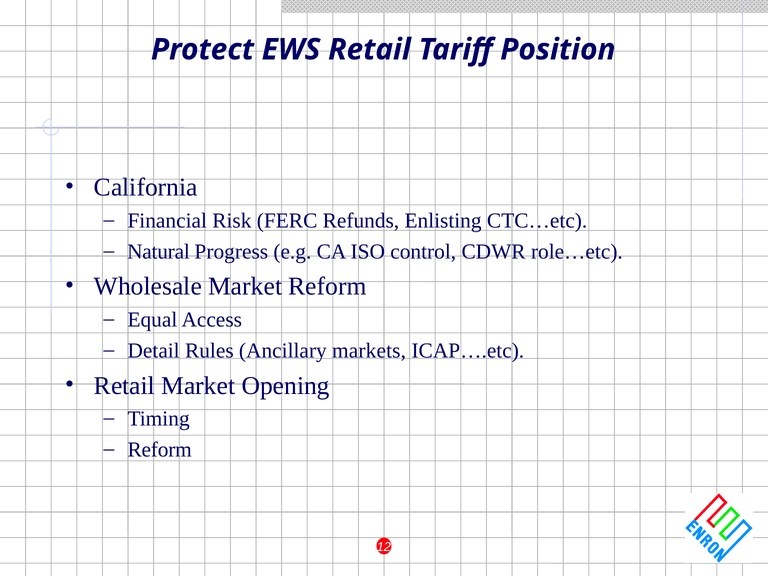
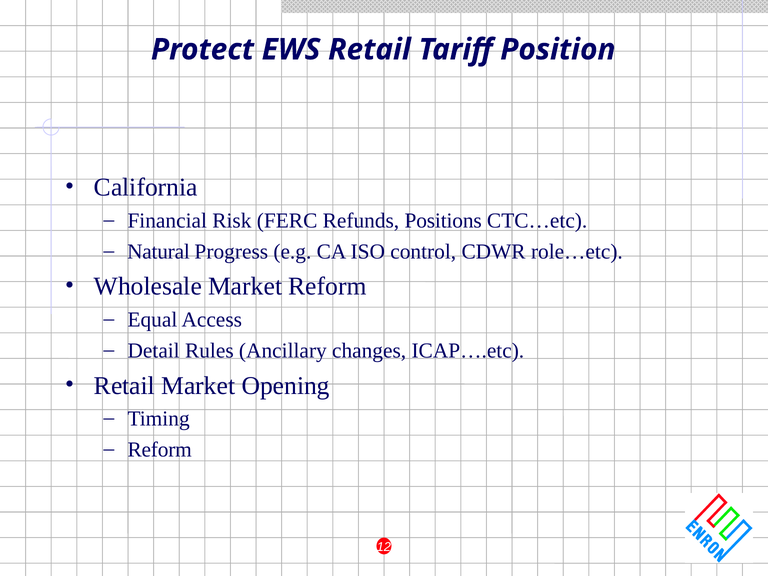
Enlisting: Enlisting -> Positions
markets: markets -> changes
